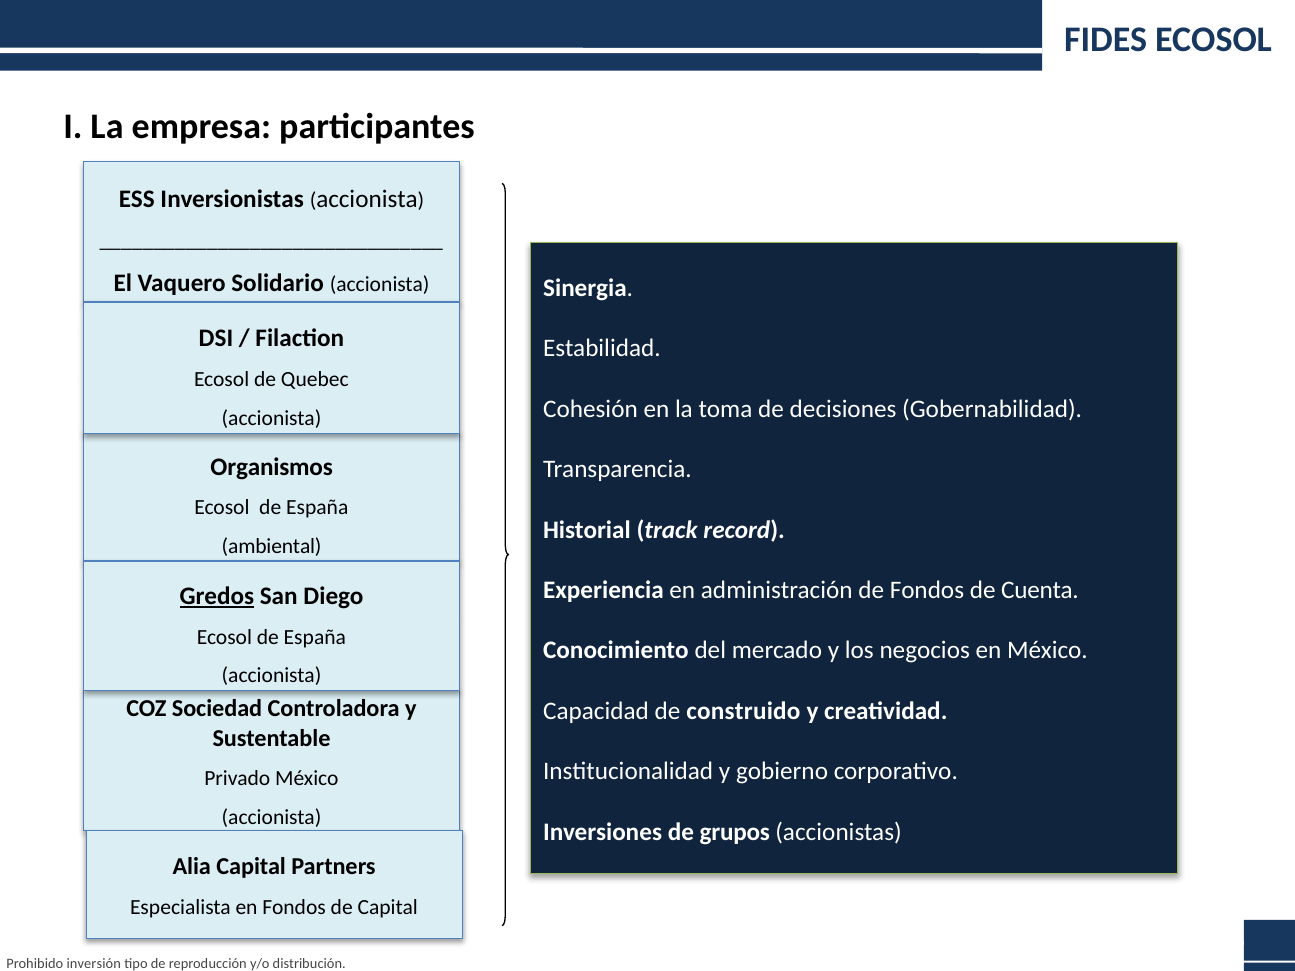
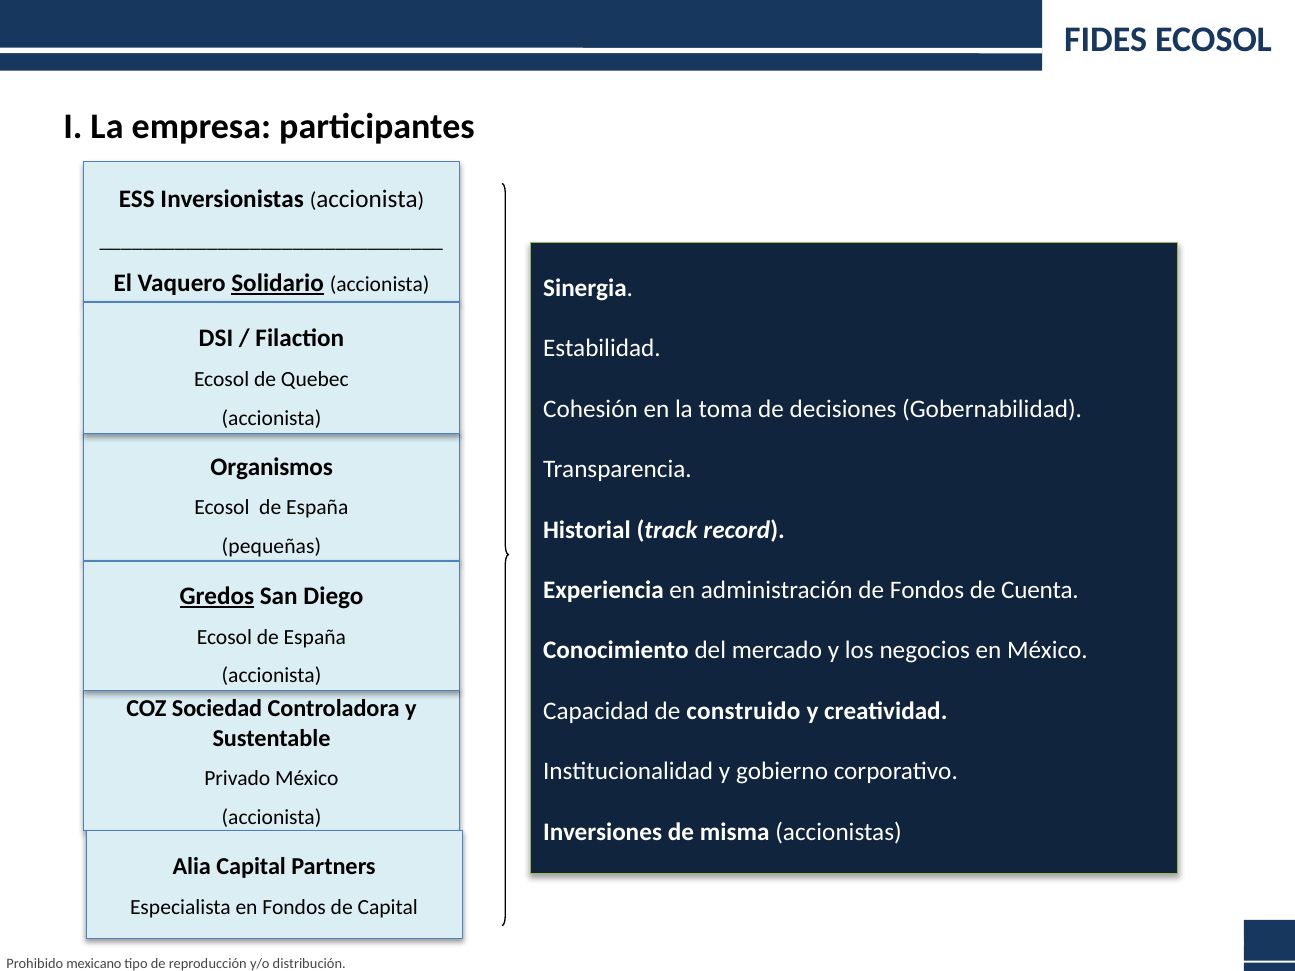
Solidario underline: none -> present
ambiental: ambiental -> pequeñas
grupos: grupos -> misma
inversión: inversión -> mexicano
